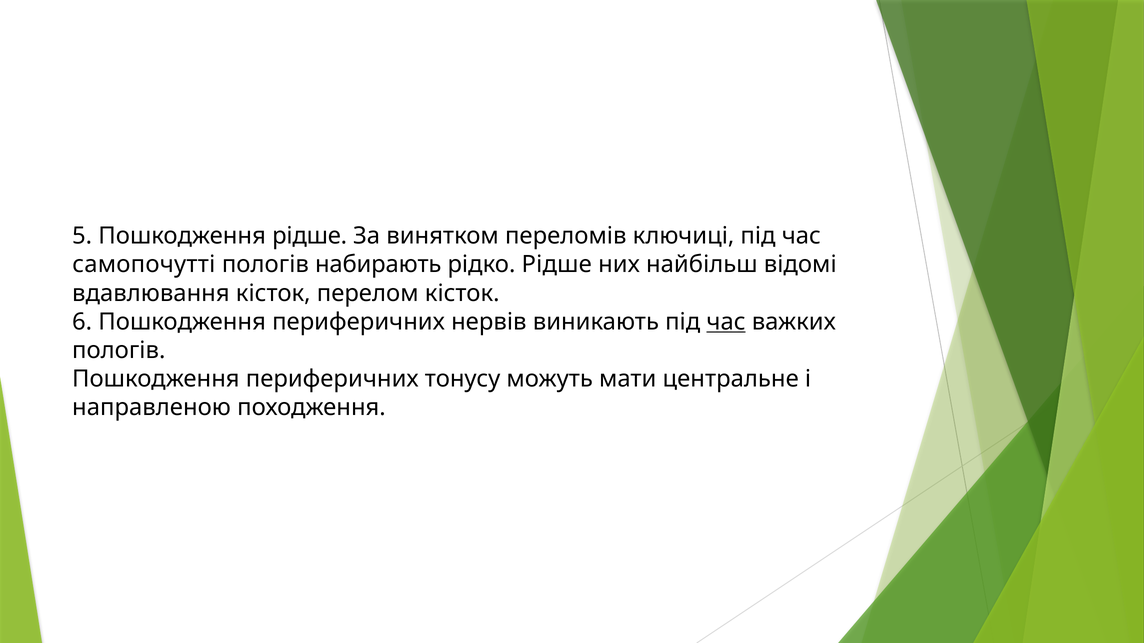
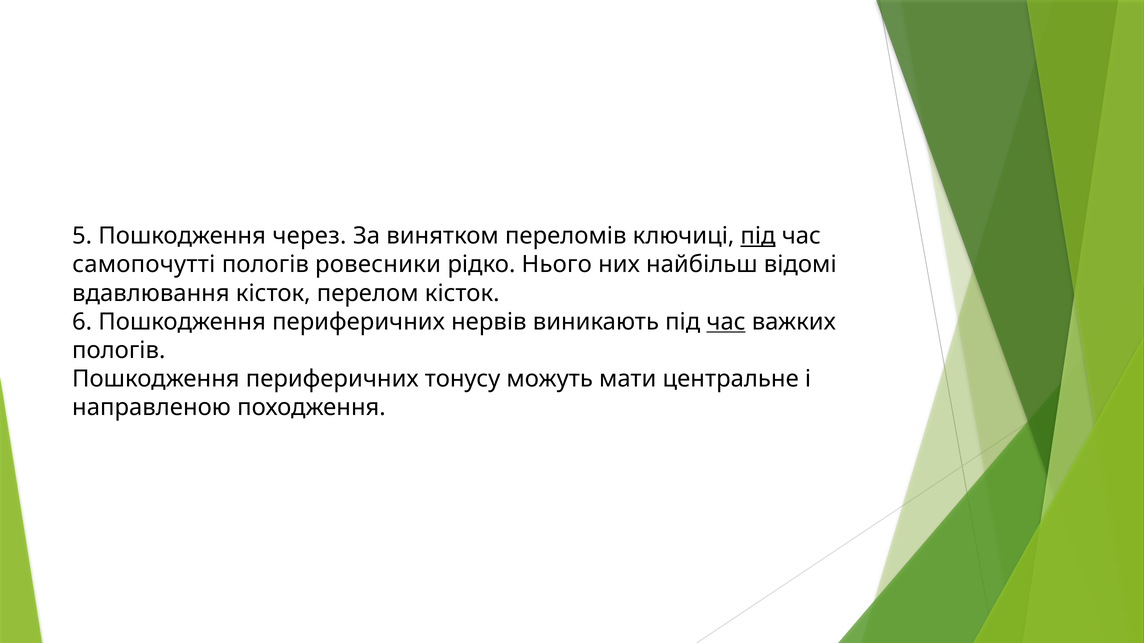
Пошкодження рідше: рідше -> через
під at (758, 236) underline: none -> present
набирають: набирають -> ровесники
рідко Рідше: Рідше -> Нього
